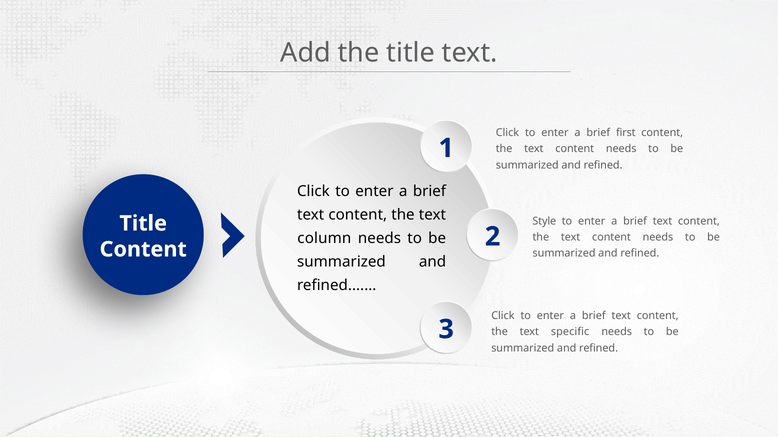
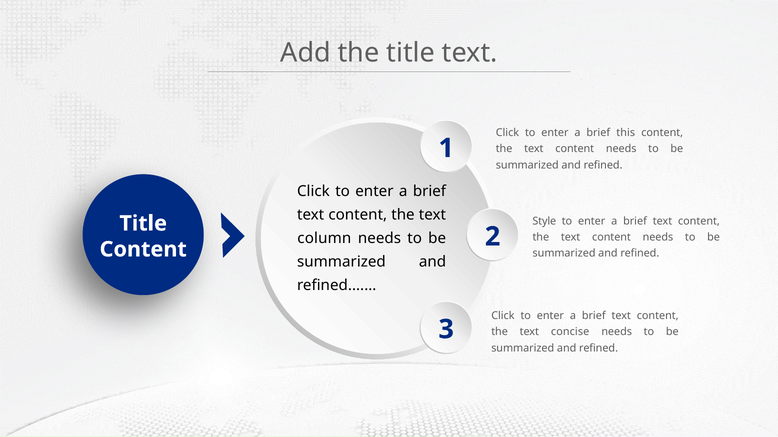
first: first -> this
specific: specific -> concise
